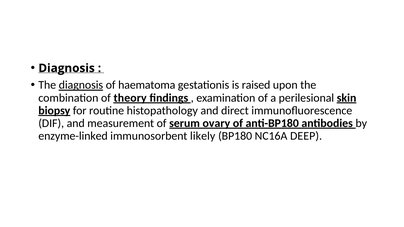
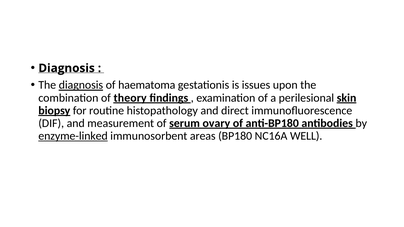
raised: raised -> issues
enzyme-linked underline: none -> present
likely: likely -> areas
DEEP: DEEP -> WELL
